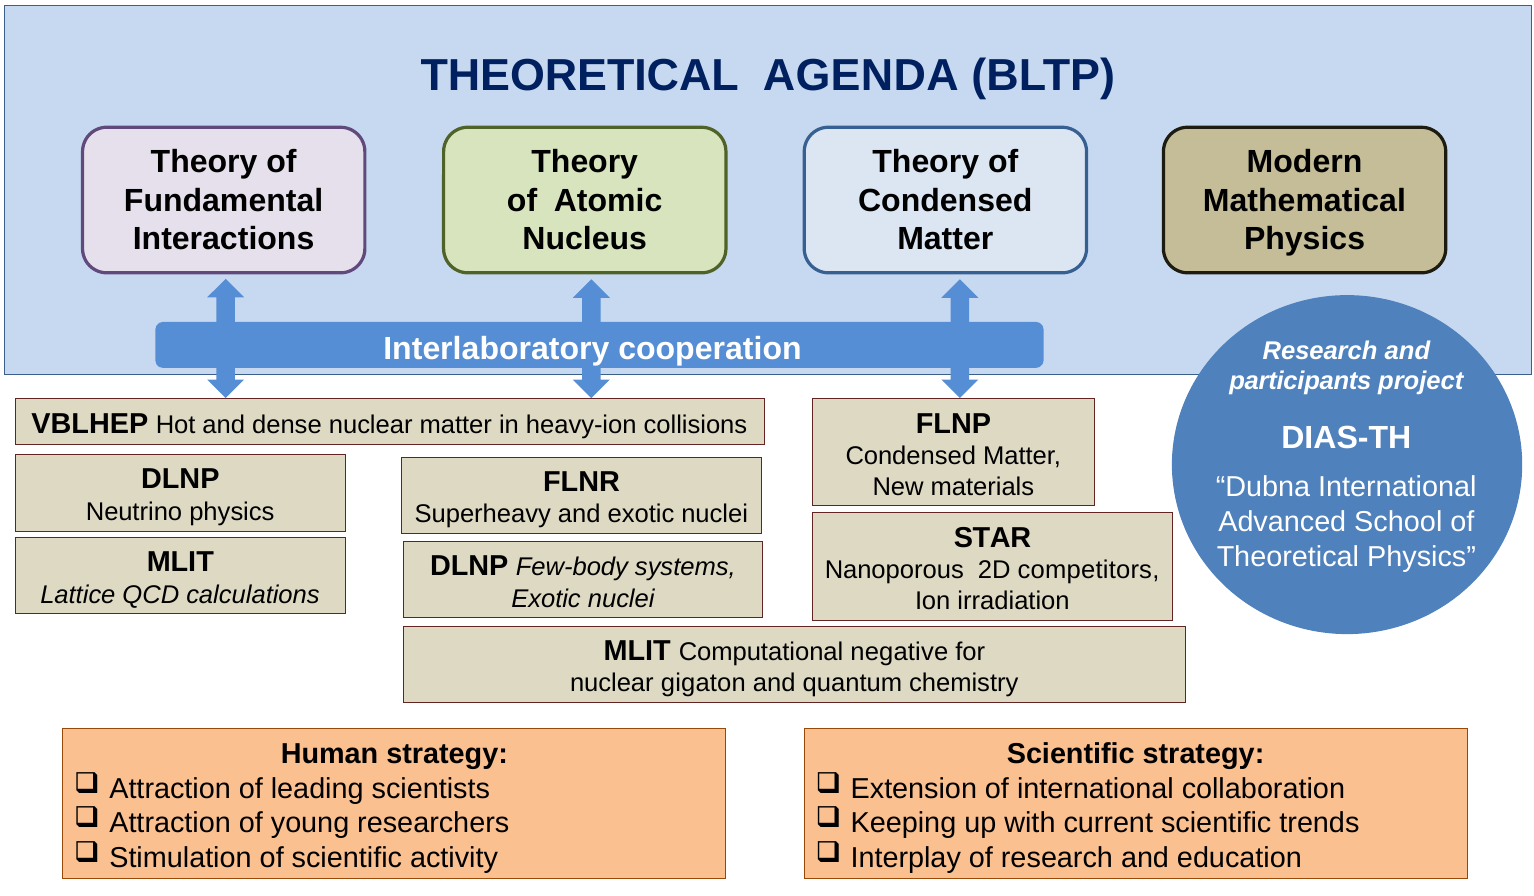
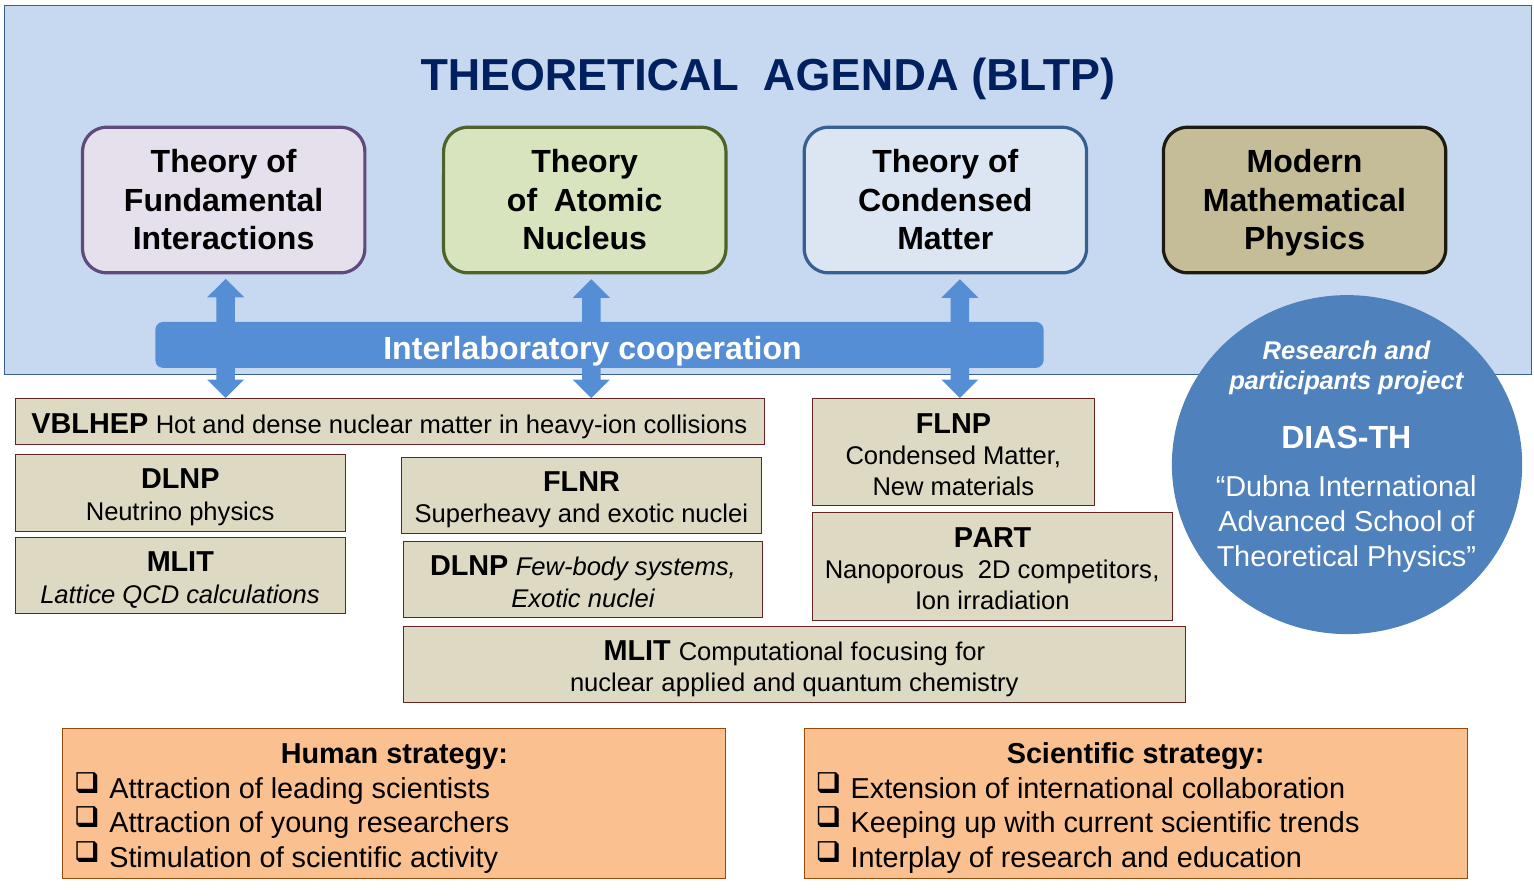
STAR: STAR -> PART
negative: negative -> focusing
gigaton: gigaton -> applied
